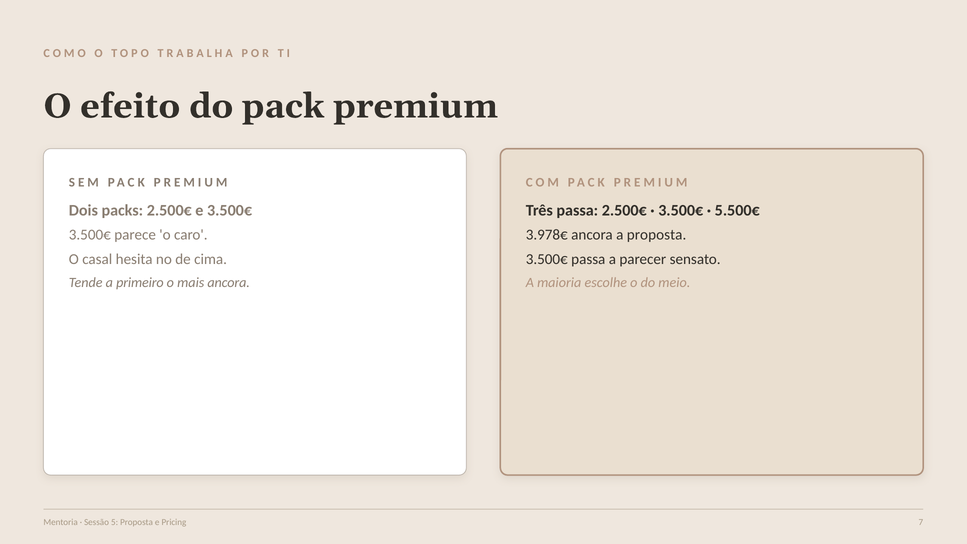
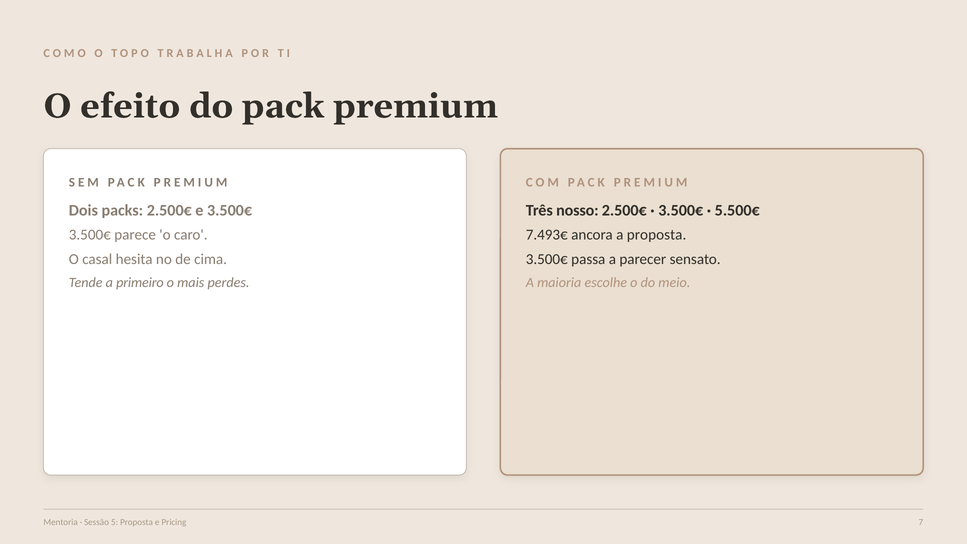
Três passa: passa -> nosso
3.978€: 3.978€ -> 7.493€
mais ancora: ancora -> perdes
